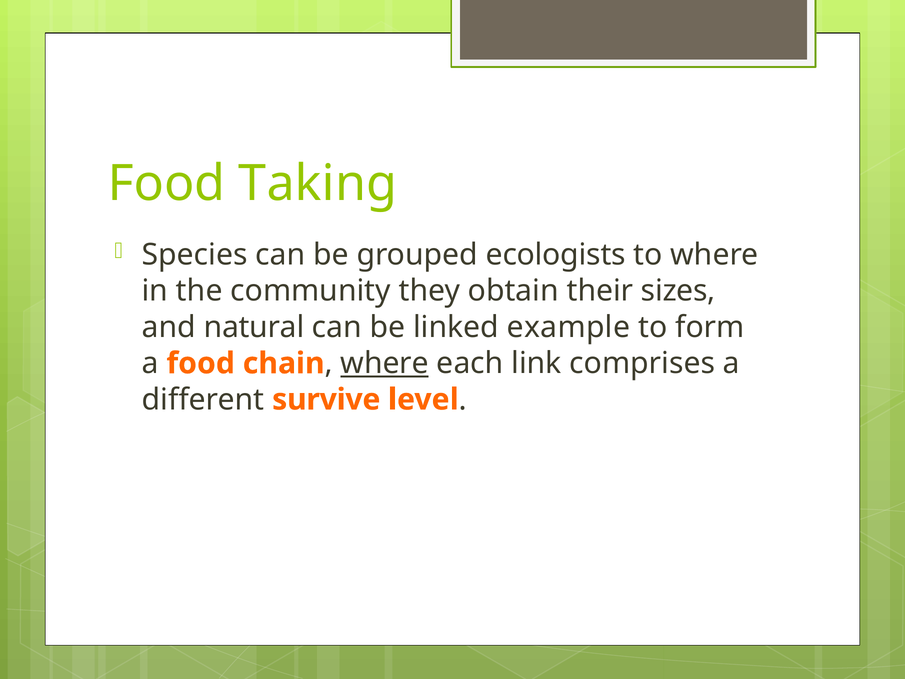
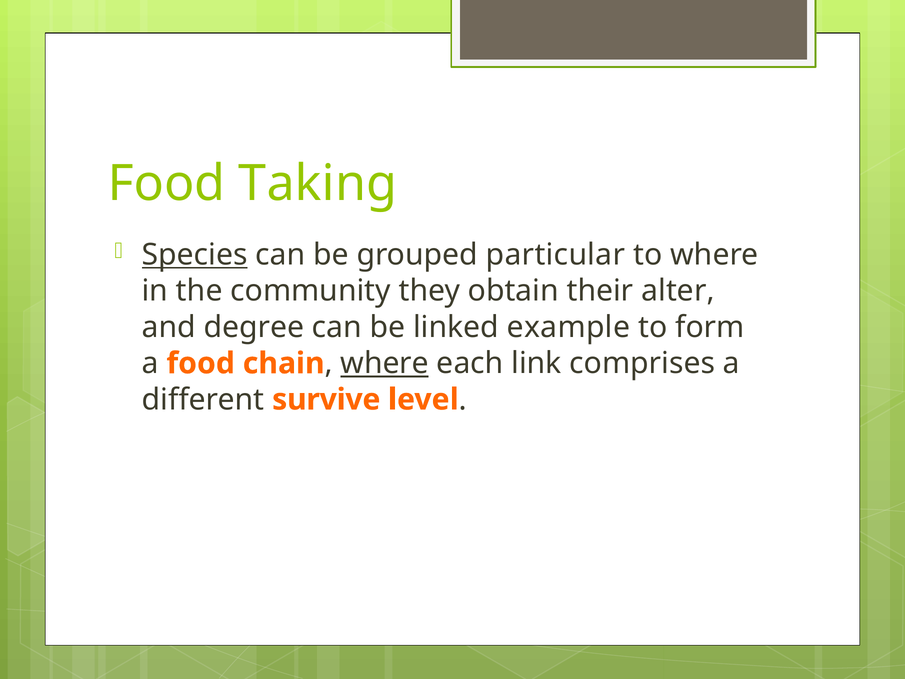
Species underline: none -> present
ecologists: ecologists -> particular
sizes: sizes -> alter
natural: natural -> degree
